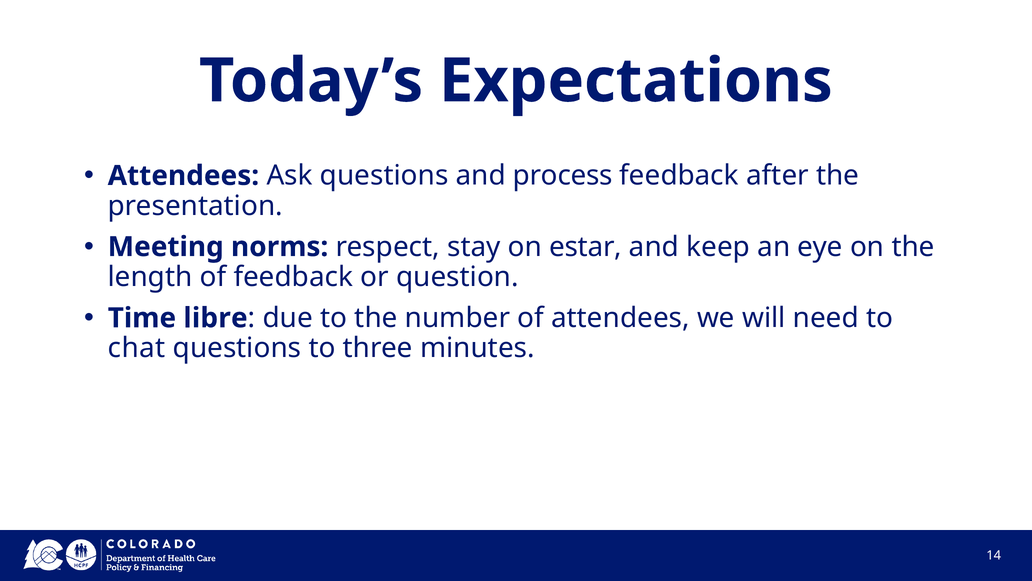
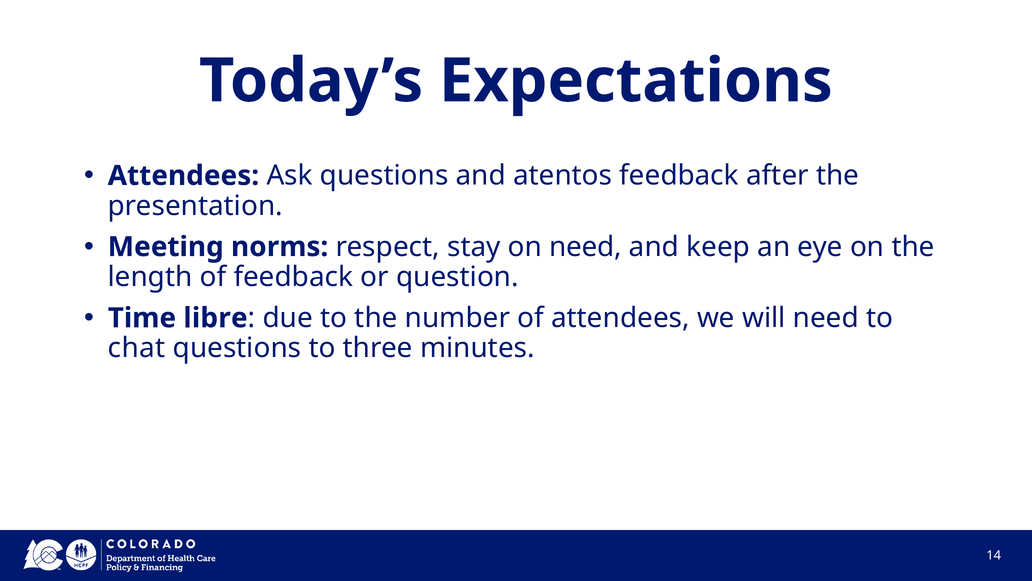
process: process -> atentos
on estar: estar -> need
